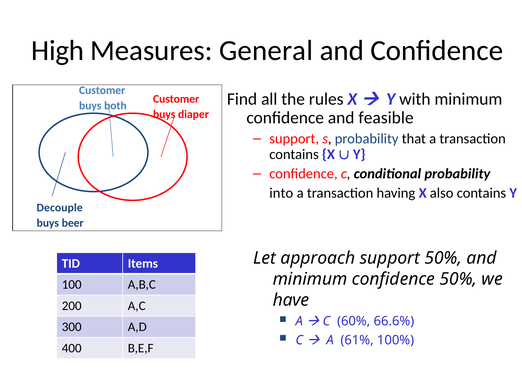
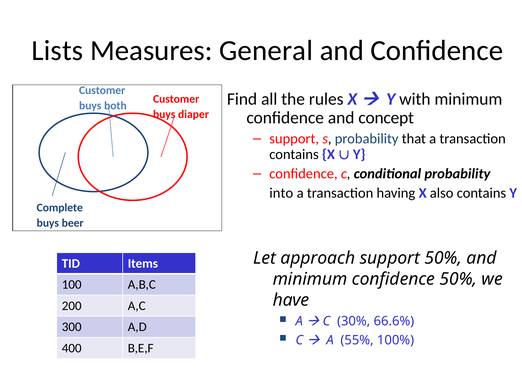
High: High -> Lists
feasible: feasible -> concept
Decouple: Decouple -> Complete
60%: 60% -> 30%
61%: 61% -> 55%
